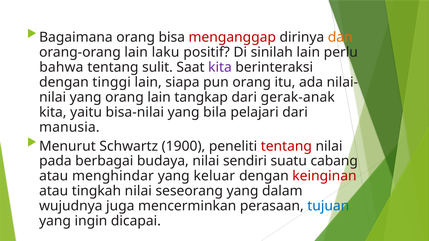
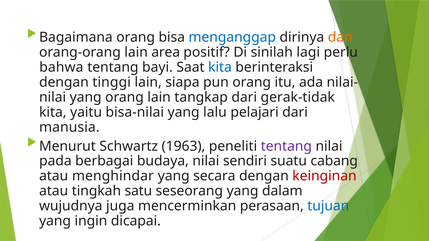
menganggap colour: red -> blue
laku: laku -> area
sinilah lain: lain -> lagi
sulit: sulit -> bayi
kita at (220, 67) colour: purple -> blue
gerak-anak: gerak-anak -> gerak-tidak
bila: bila -> lalu
1900: 1900 -> 1963
tentang at (286, 146) colour: red -> purple
keluar: keluar -> secara
tingkah nilai: nilai -> satu
